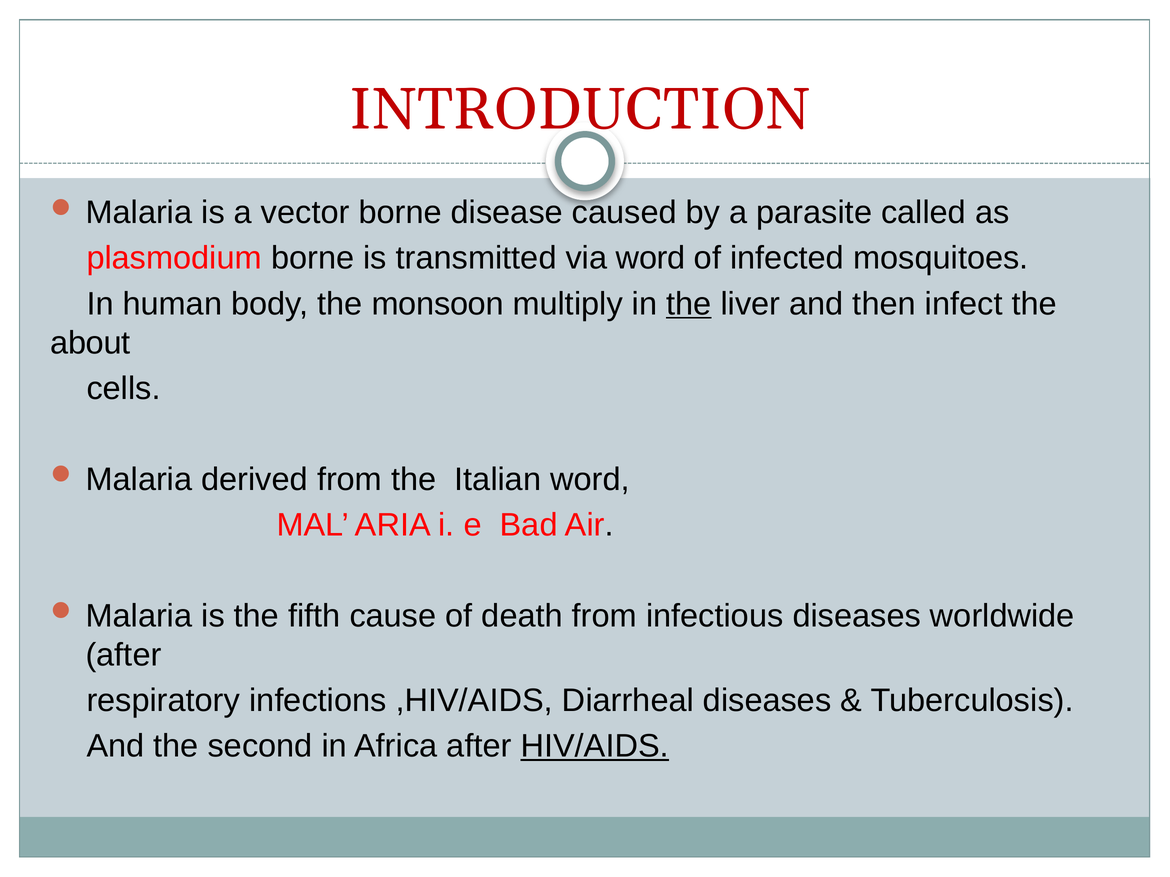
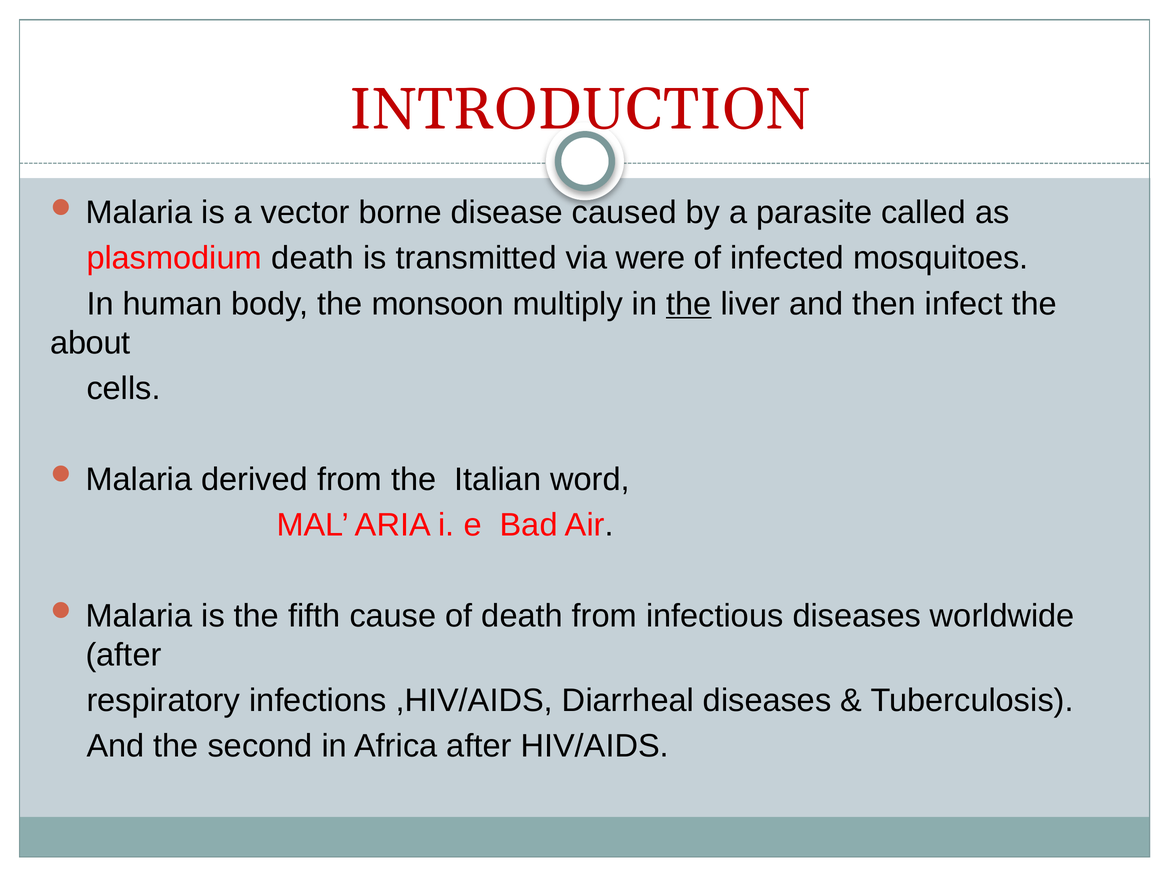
plasmodium borne: borne -> death
via word: word -> were
HIV/AIDS underline: present -> none
